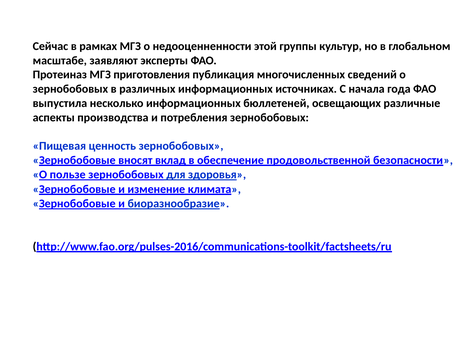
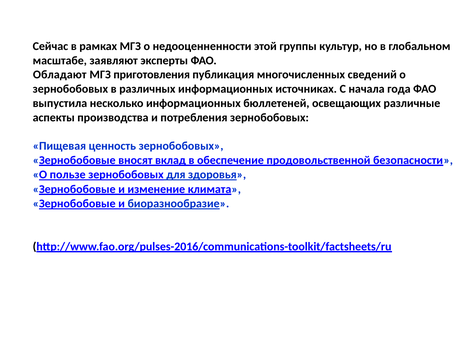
Протеиназ: Протеиназ -> Обладают
